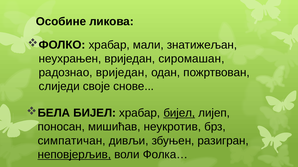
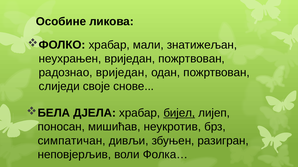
вриједан сиромашан: сиромашан -> пожртвован
БИЈЕЛ at (95, 113): БИЈЕЛ -> ДЈЕЛА
неповјерљив underline: present -> none
